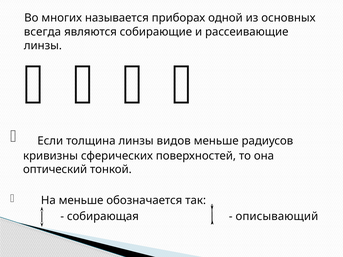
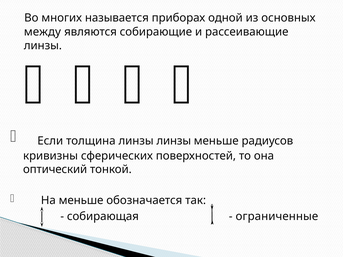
всегда: всегда -> между
линзы видов: видов -> линзы
описывающий: описывающий -> ограниченные
